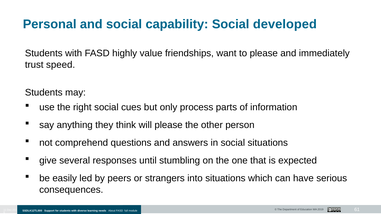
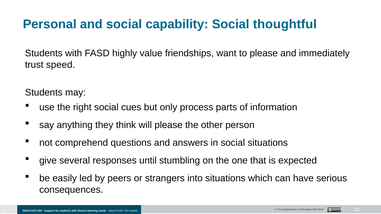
developed: developed -> thoughtful
